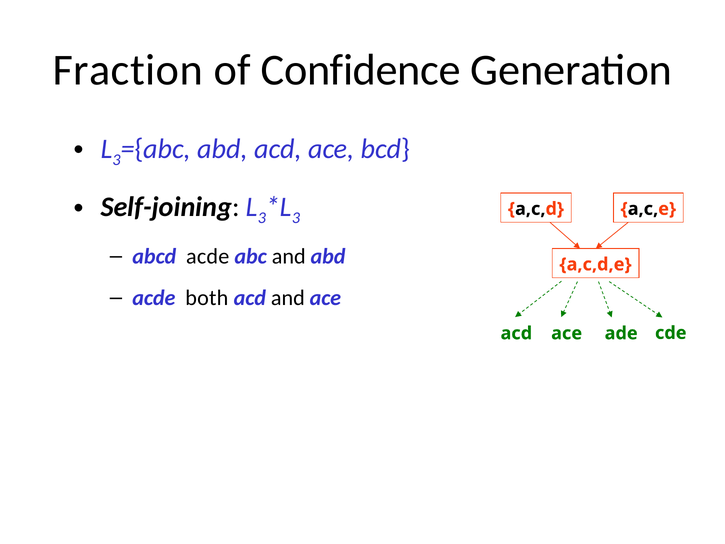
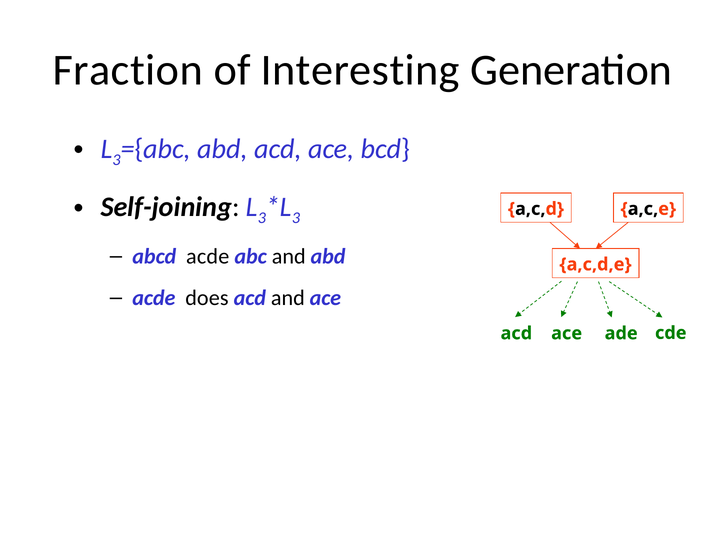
Confidence: Confidence -> Interesting
both: both -> does
